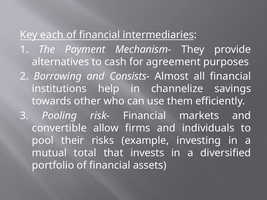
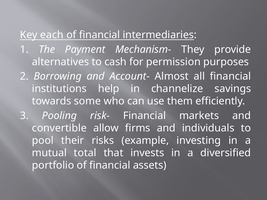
agreement: agreement -> permission
Consists-: Consists- -> Account-
other: other -> some
